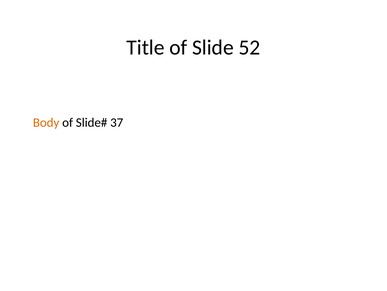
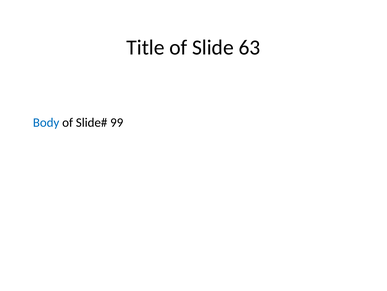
52: 52 -> 63
Body colour: orange -> blue
37: 37 -> 99
